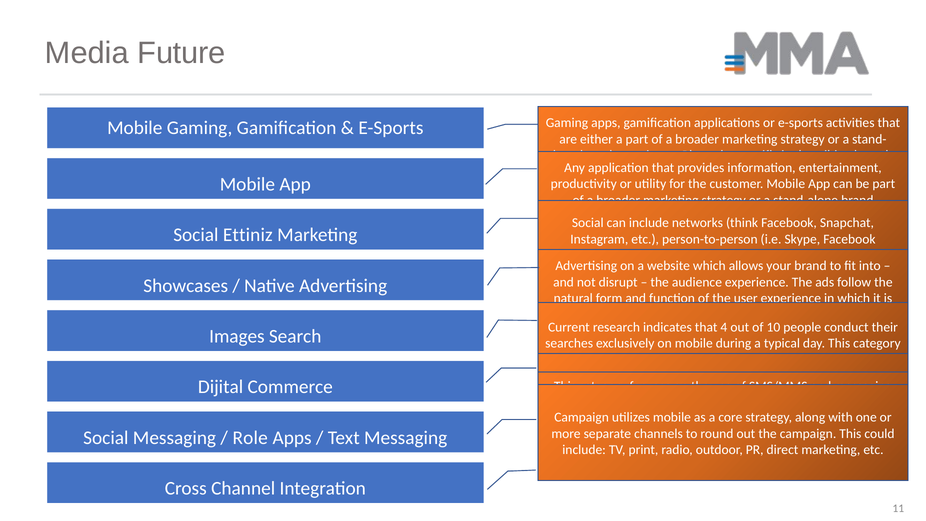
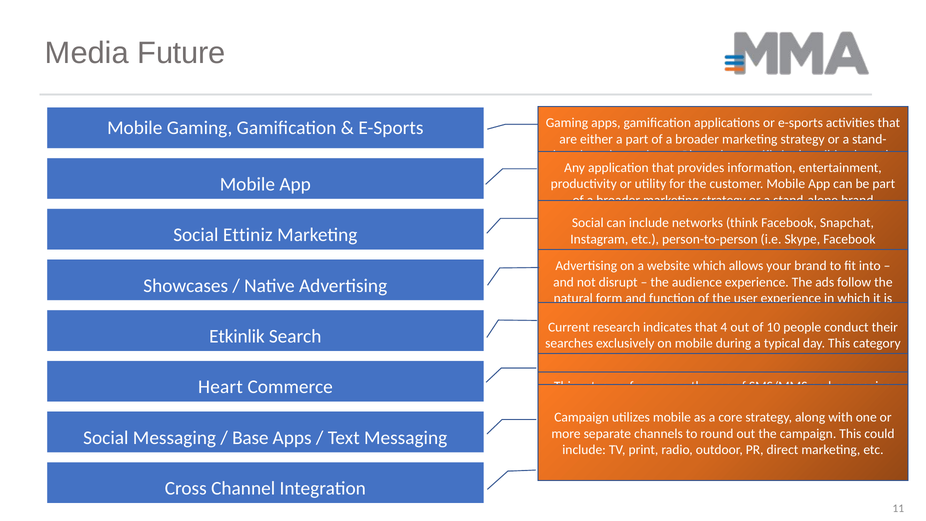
Images: Images -> Etkinlik
Dijital: Dijital -> Heart
Role: Role -> Base
